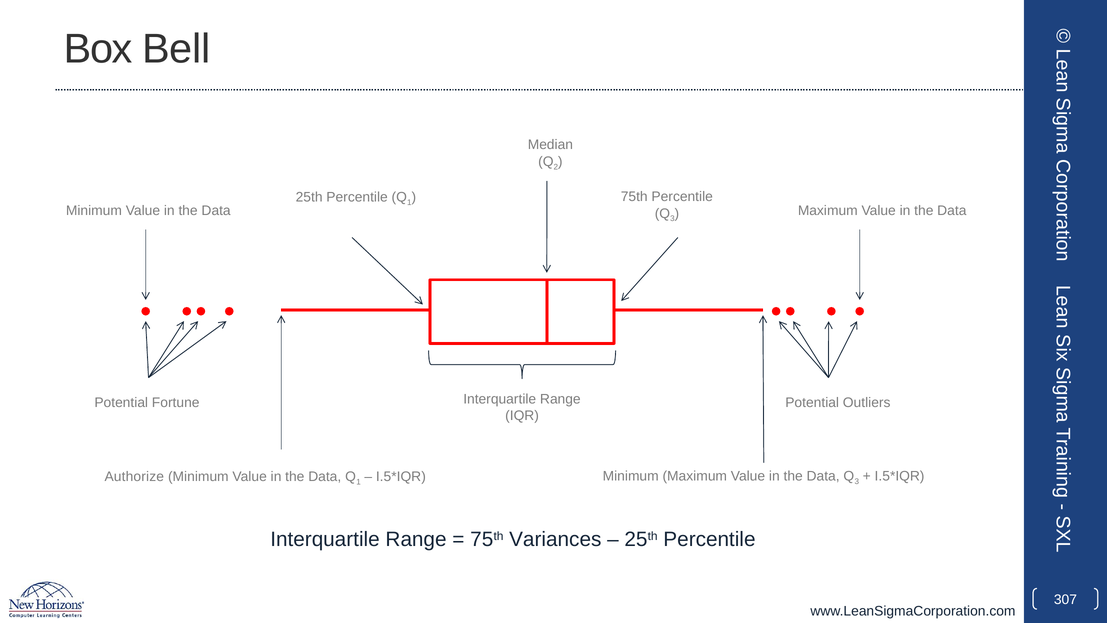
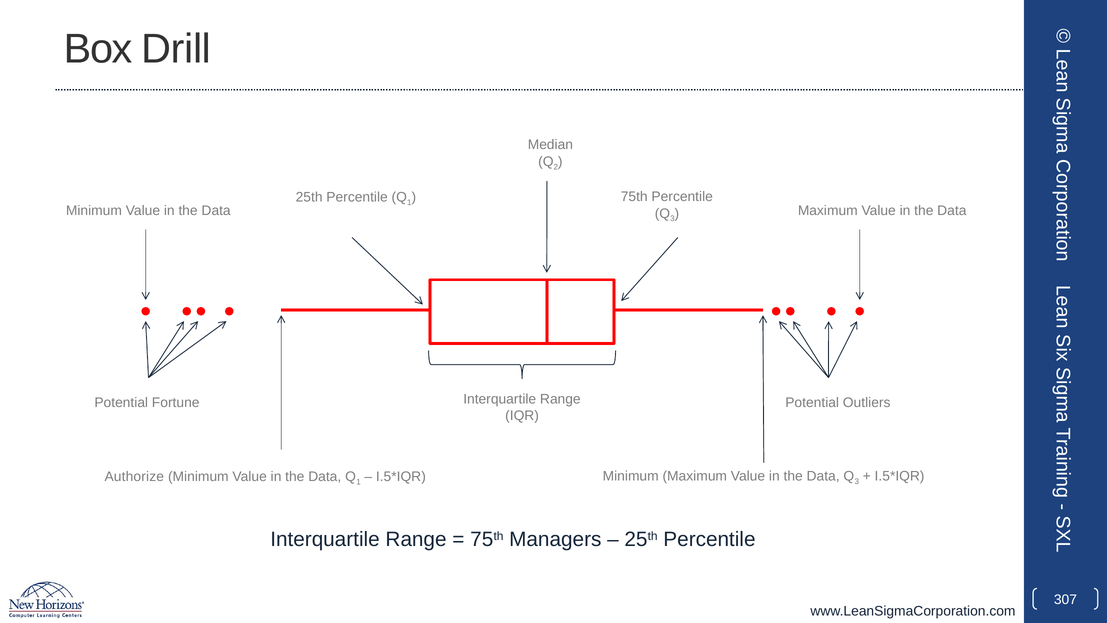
Bell: Bell -> Drill
Variances: Variances -> Managers
